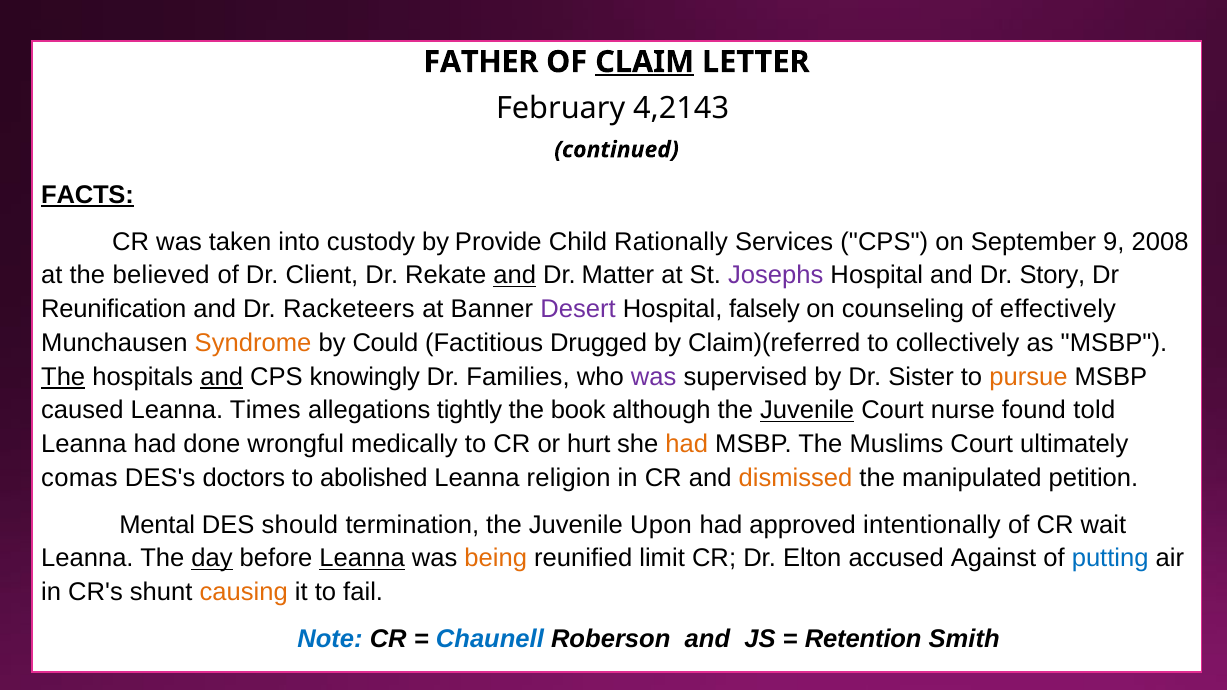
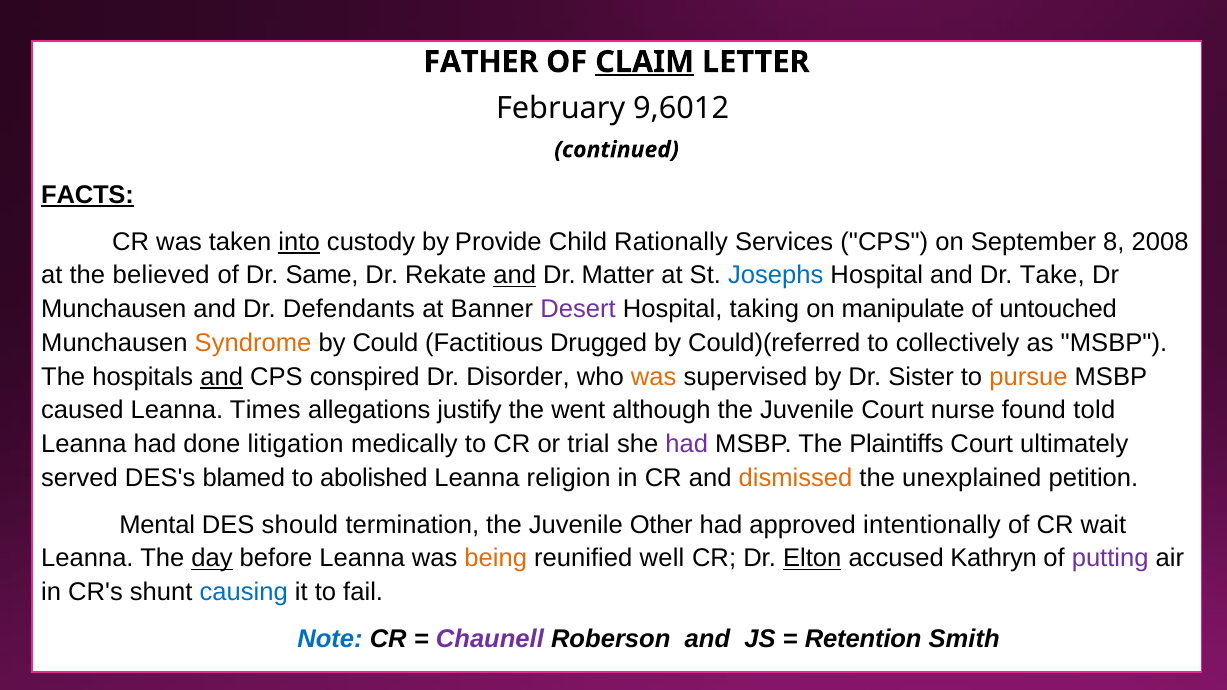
4,2143: 4,2143 -> 9,6012
into underline: none -> present
9: 9 -> 8
Client: Client -> Same
Josephs colour: purple -> blue
Story: Story -> Take
Reunification at (114, 309): Reunification -> Munchausen
Racketeers: Racketeers -> Defendants
falsely: falsely -> taking
counseling: counseling -> manipulate
effectively: effectively -> untouched
Claim)(referred: Claim)(referred -> Could)(referred
The at (63, 377) underline: present -> none
knowingly: knowingly -> conspired
Families: Families -> Disorder
was at (654, 377) colour: purple -> orange
tightly: tightly -> justify
book: book -> went
Juvenile at (807, 411) underline: present -> none
wrongful: wrongful -> litigation
hurt: hurt -> trial
had at (687, 444) colour: orange -> purple
Muslims: Muslims -> Plaintiffs
comas: comas -> served
doctors: doctors -> blamed
manipulated: manipulated -> unexplained
Upon: Upon -> Other
Leanna at (362, 559) underline: present -> none
limit: limit -> well
Elton underline: none -> present
Against: Against -> Kathryn
putting colour: blue -> purple
causing colour: orange -> blue
Chaunell colour: blue -> purple
